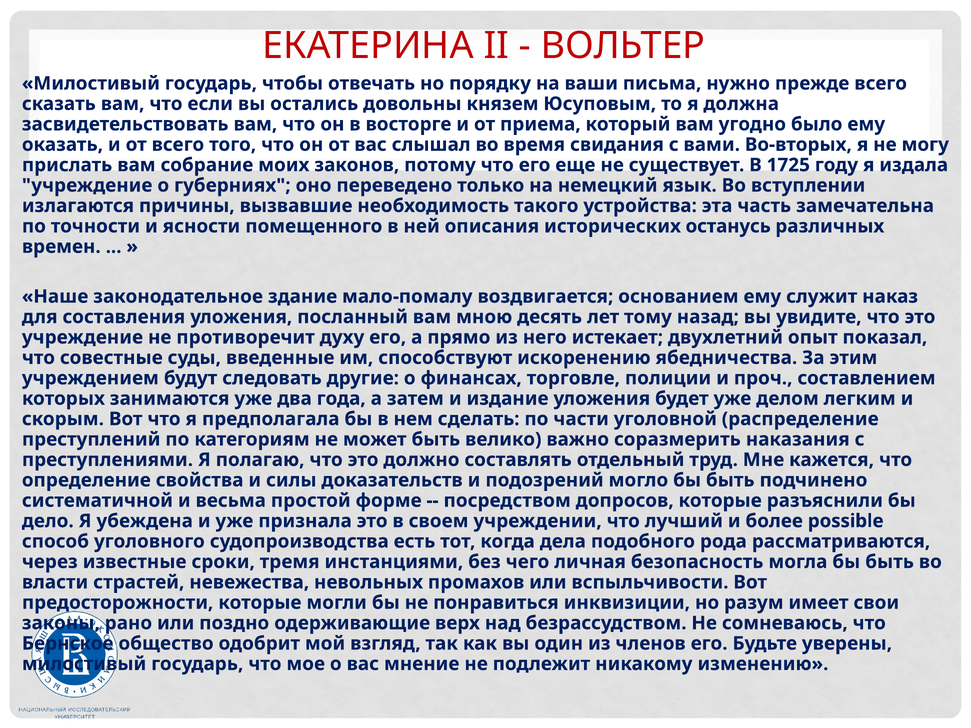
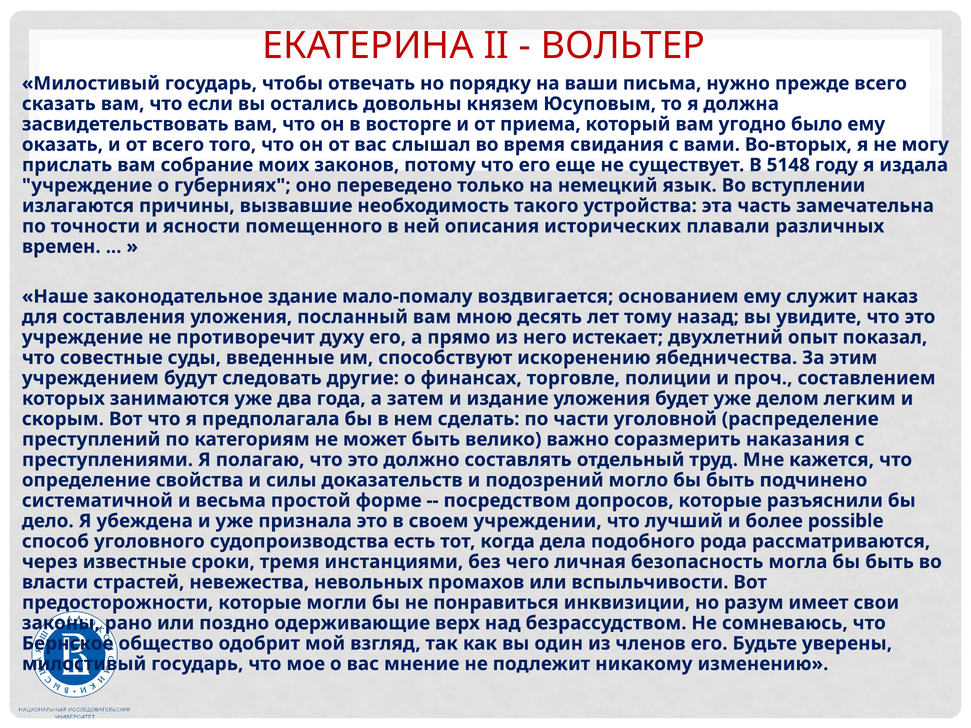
1725: 1725 -> 5148
останусь: останусь -> плавали
